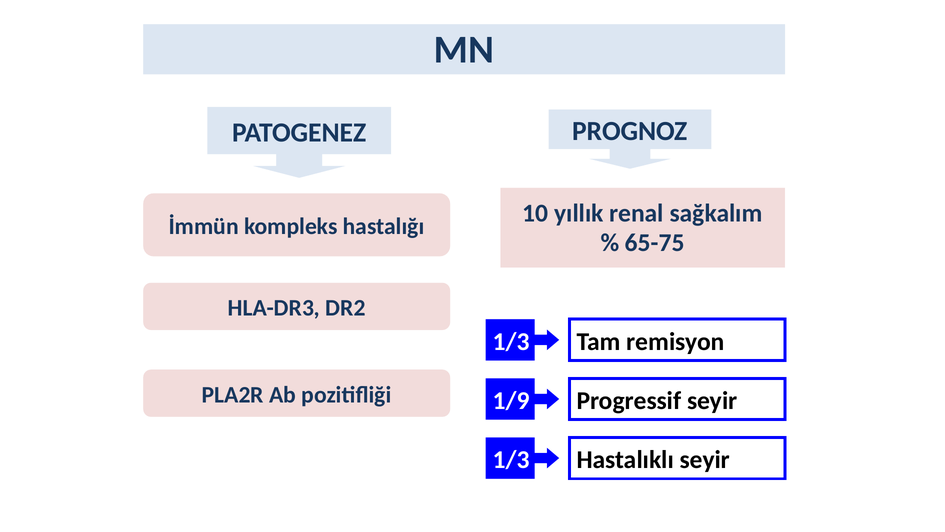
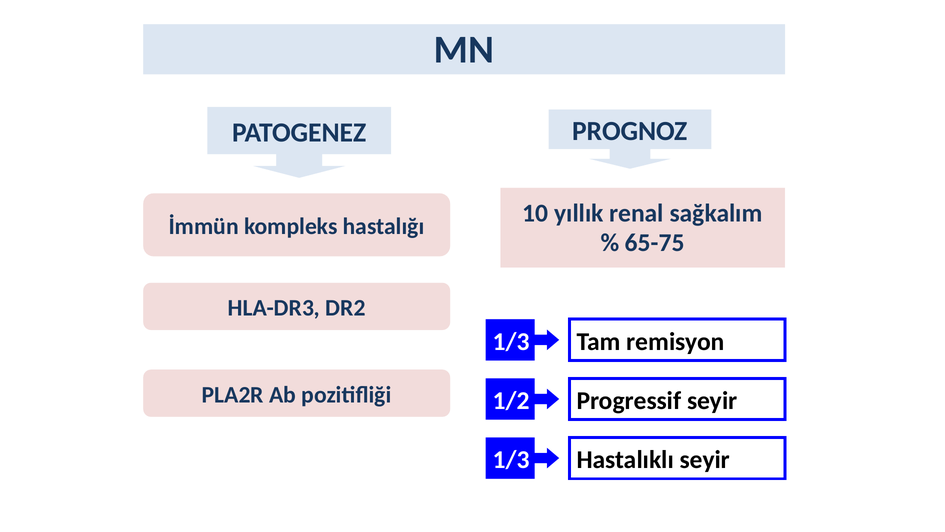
1/9: 1/9 -> 1/2
